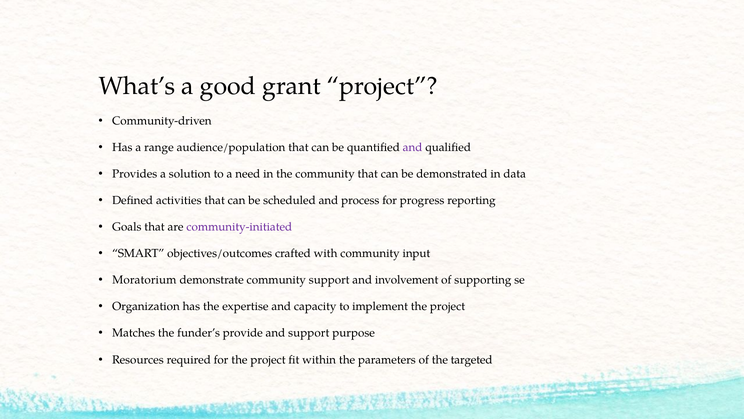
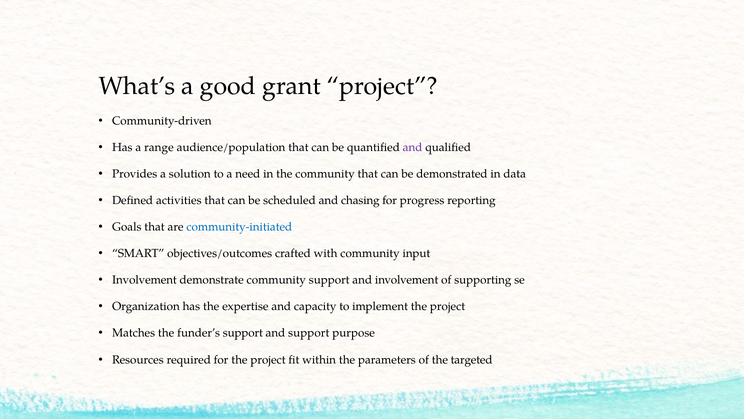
process: process -> chasing
community-initiated colour: purple -> blue
Moratorium at (144, 280): Moratorium -> Involvement
funder’s provide: provide -> support
